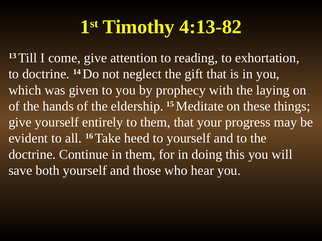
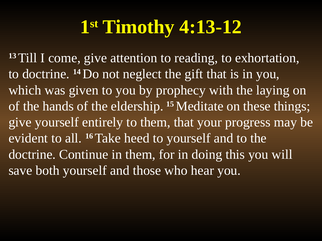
4:13-82: 4:13-82 -> 4:13-12
